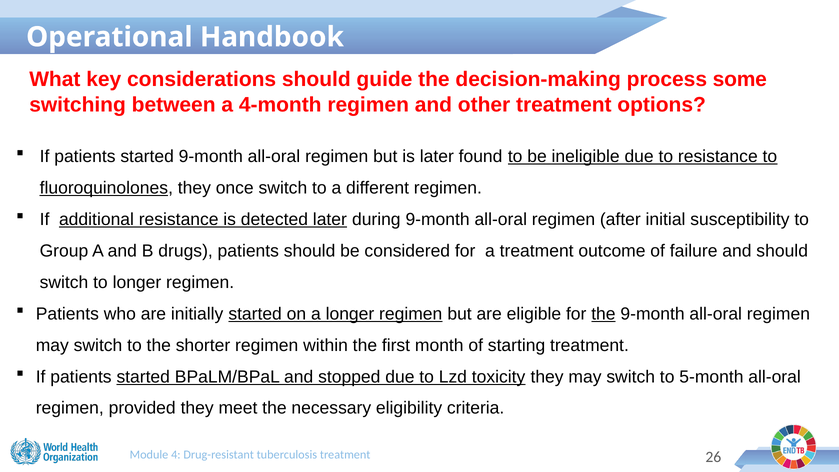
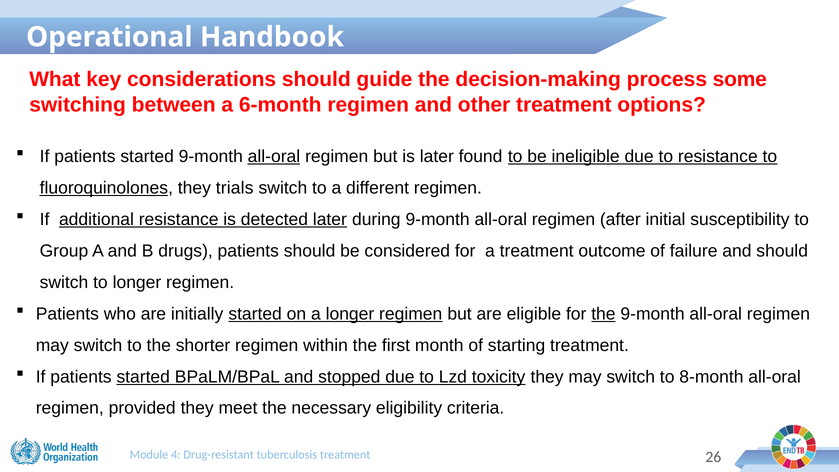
4-month: 4-month -> 6-month
all-oral at (274, 156) underline: none -> present
once: once -> trials
5-month: 5-month -> 8-month
